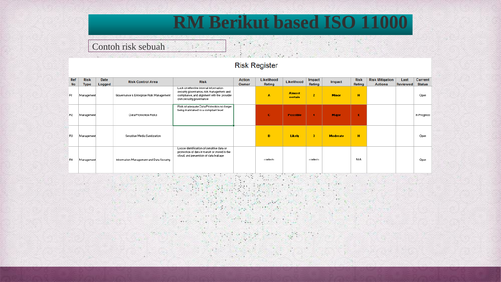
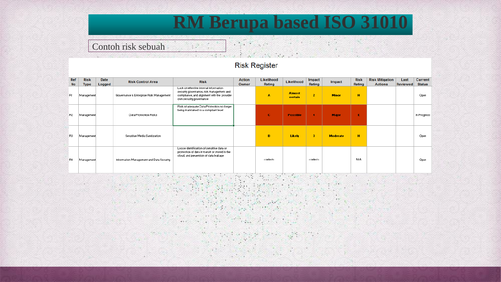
Berikut: Berikut -> Berupa
11000: 11000 -> 31010
